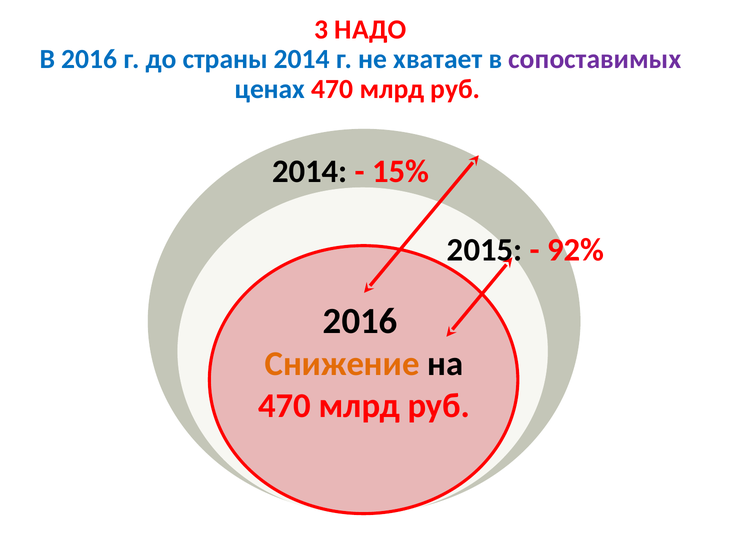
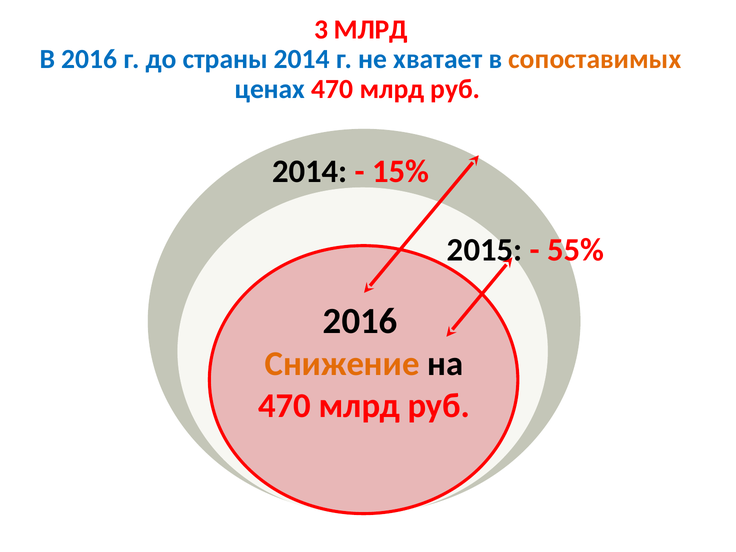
3 НАДО: НАДО -> МЛРД
сопоставимых colour: purple -> orange
92%: 92% -> 55%
